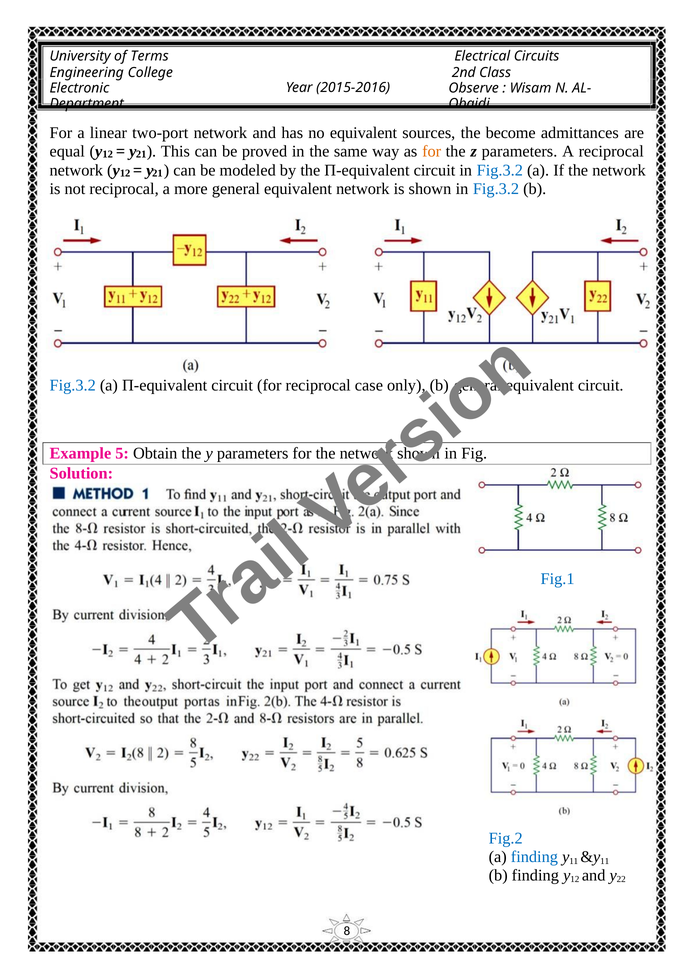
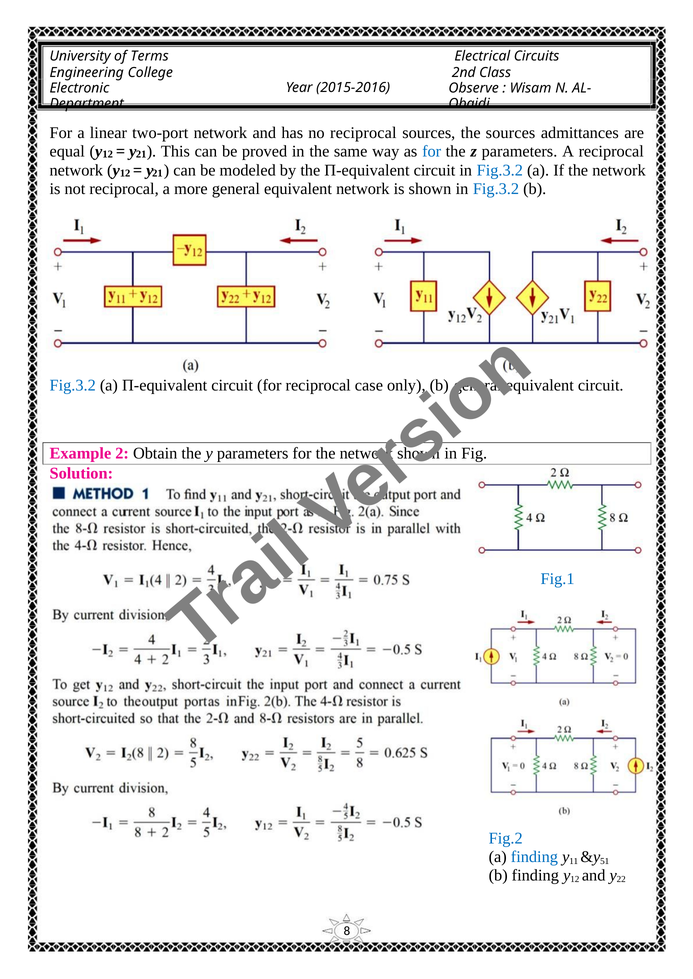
no equivalent: equivalent -> reciprocal
the become: become -> sources
for at (432, 152) colour: orange -> blue
5: 5 -> 2
11 at (605, 862): 11 -> 51
